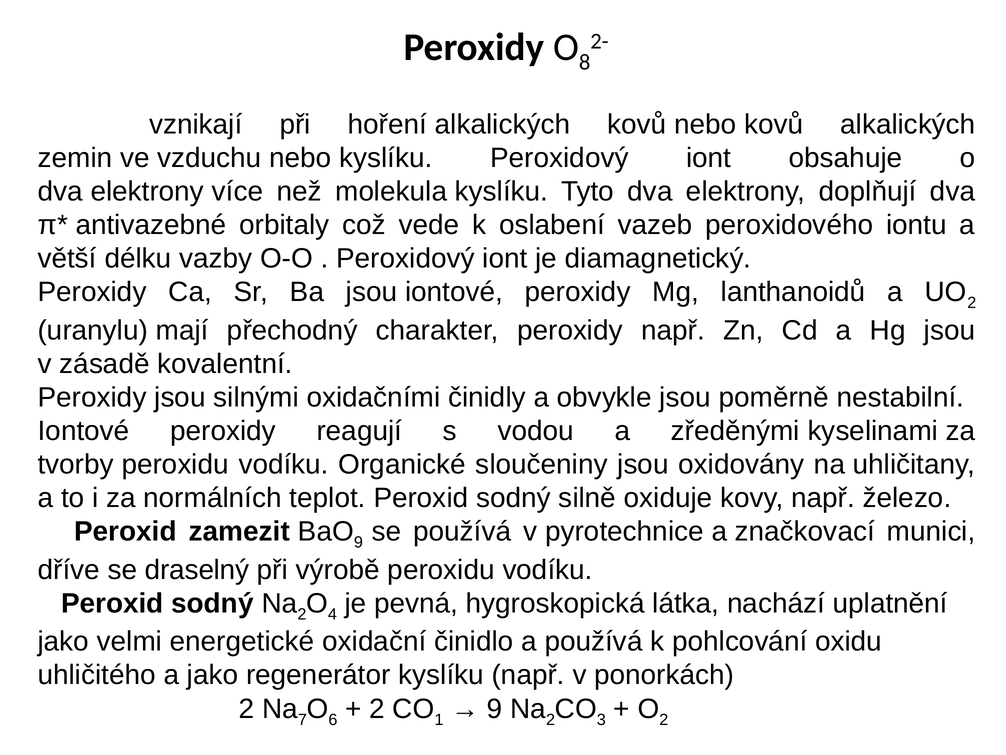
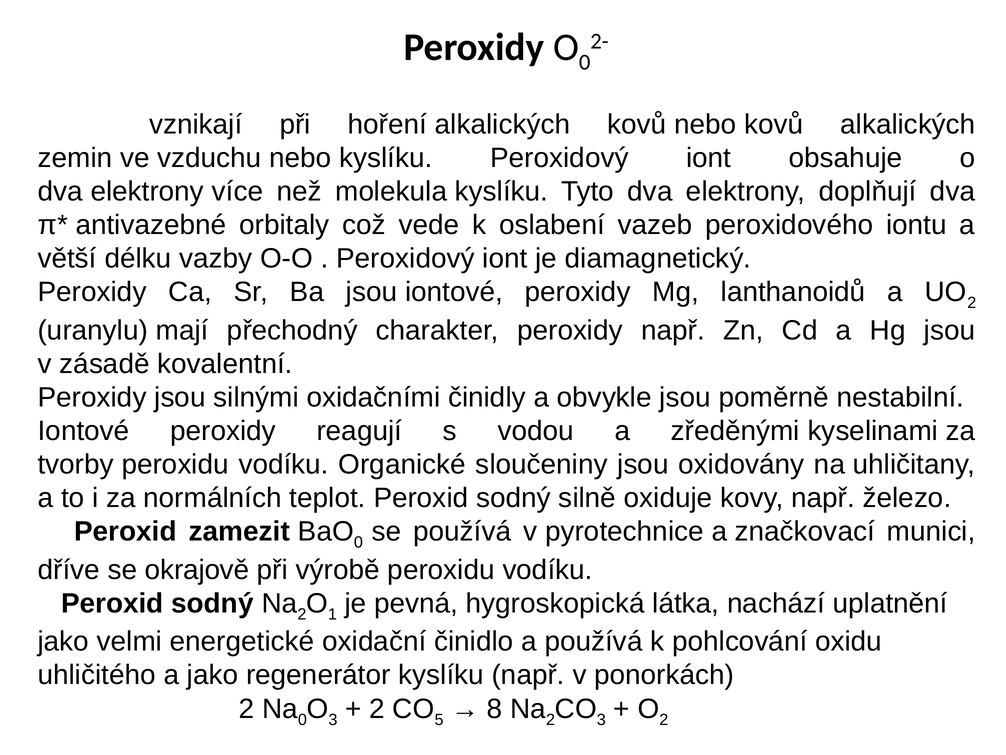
O 8: 8 -> 0
9 at (358, 542): 9 -> 0
draselný: draselný -> okrajově
4: 4 -> 1
Na 7: 7 -> 0
O 6: 6 -> 3
1: 1 -> 5
9 at (495, 708): 9 -> 8
